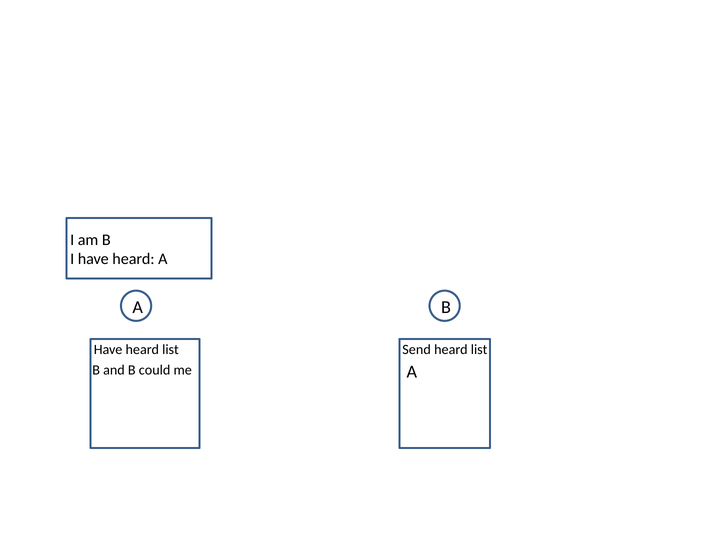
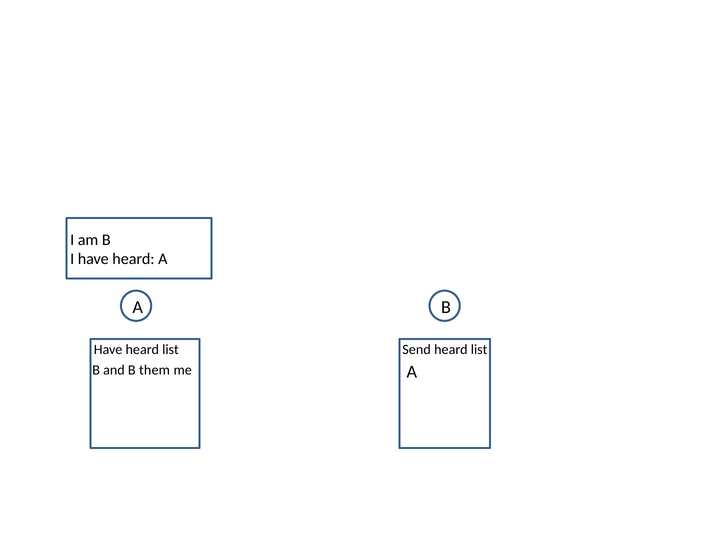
could: could -> them
